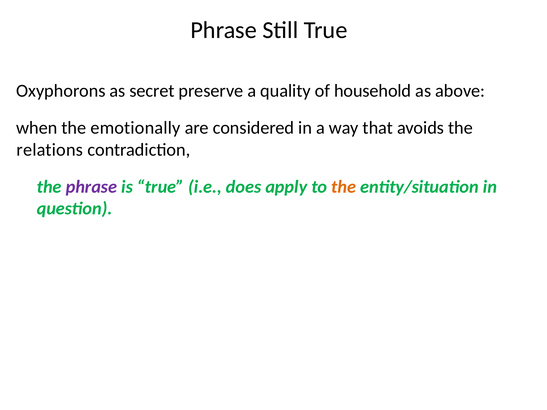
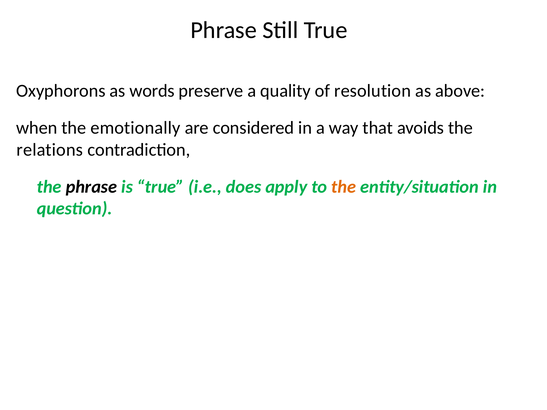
secret: secret -> words
household: household -> resolution
phrase at (91, 187) colour: purple -> black
